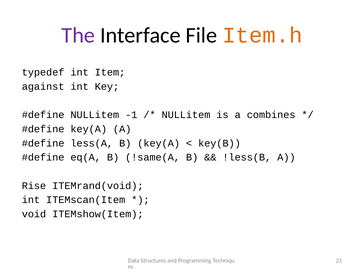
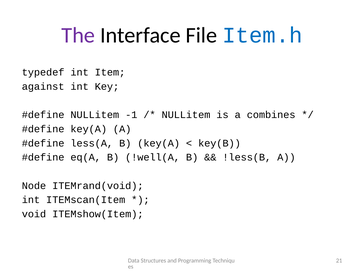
Item.h colour: orange -> blue
!same(A: !same(A -> !well(A
Rise: Rise -> Node
